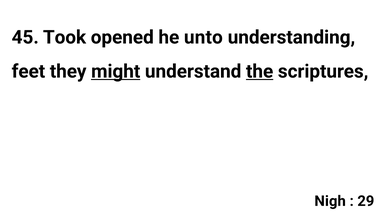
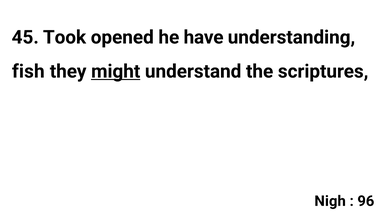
unto: unto -> have
feet: feet -> fish
the underline: present -> none
29: 29 -> 96
